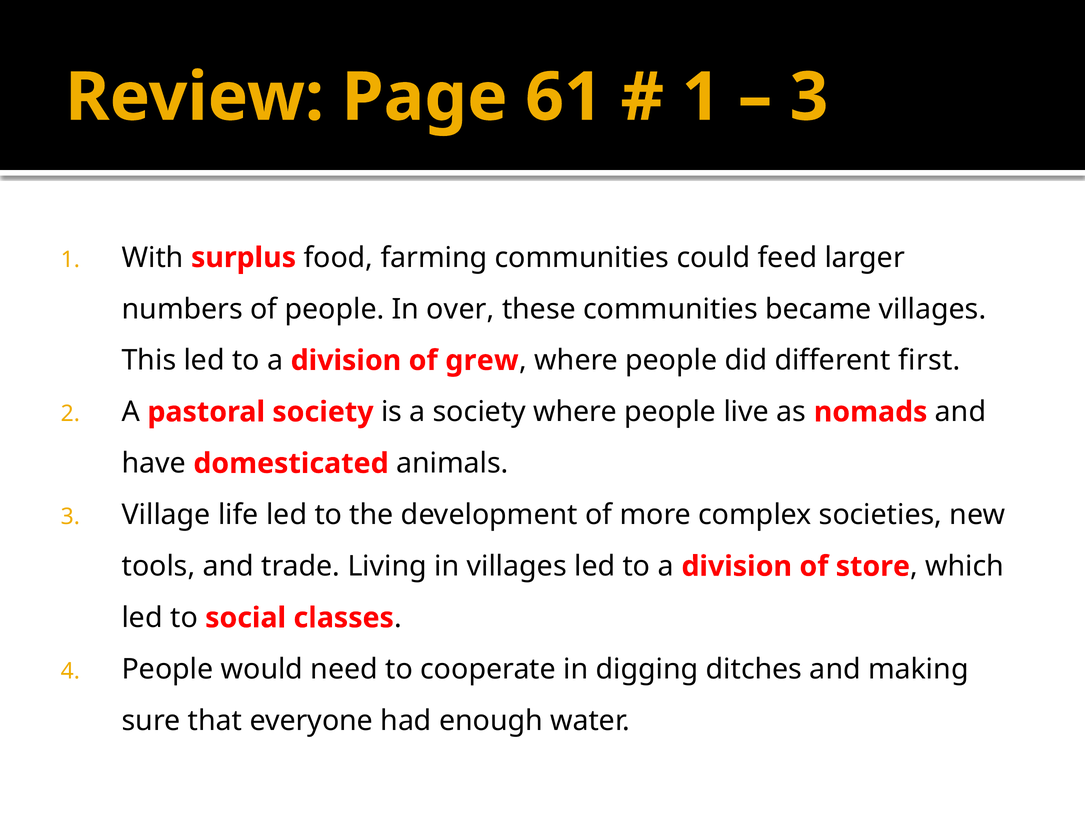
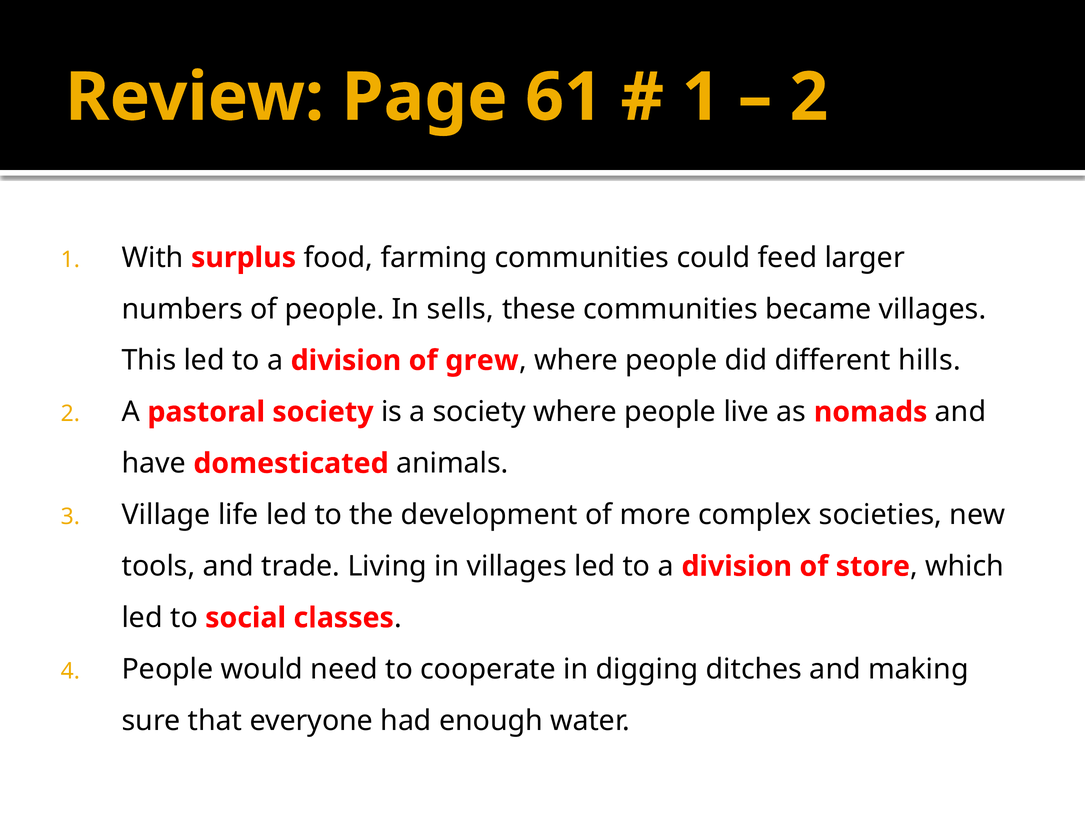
3 at (809, 97): 3 -> 2
over: over -> sells
first: first -> hills
